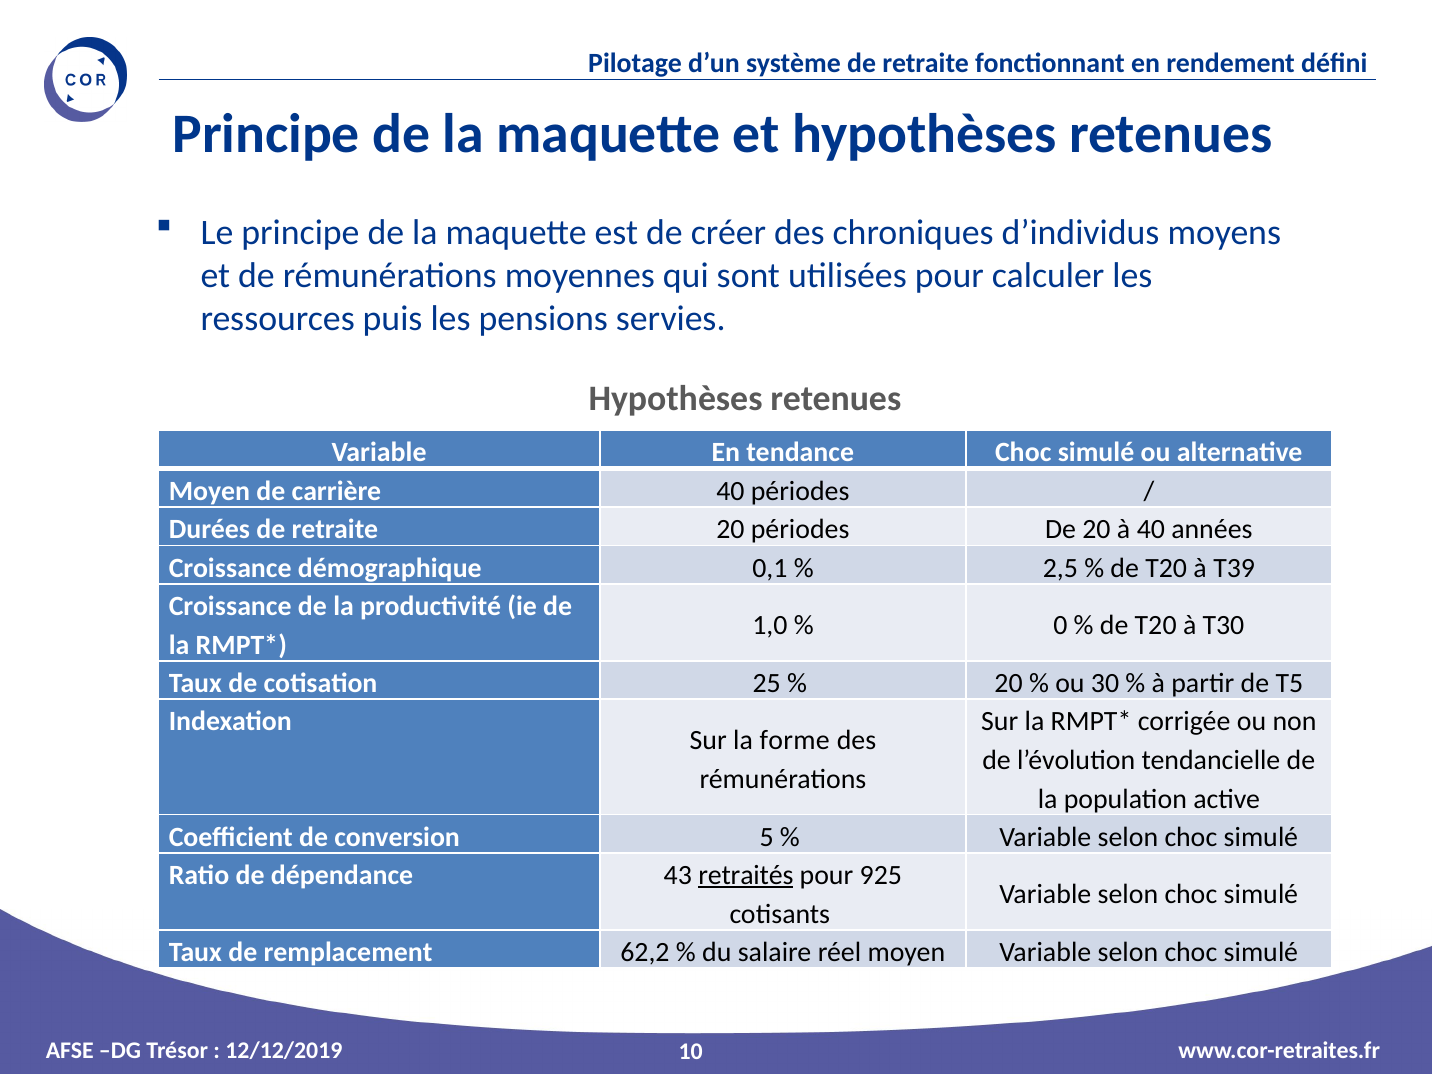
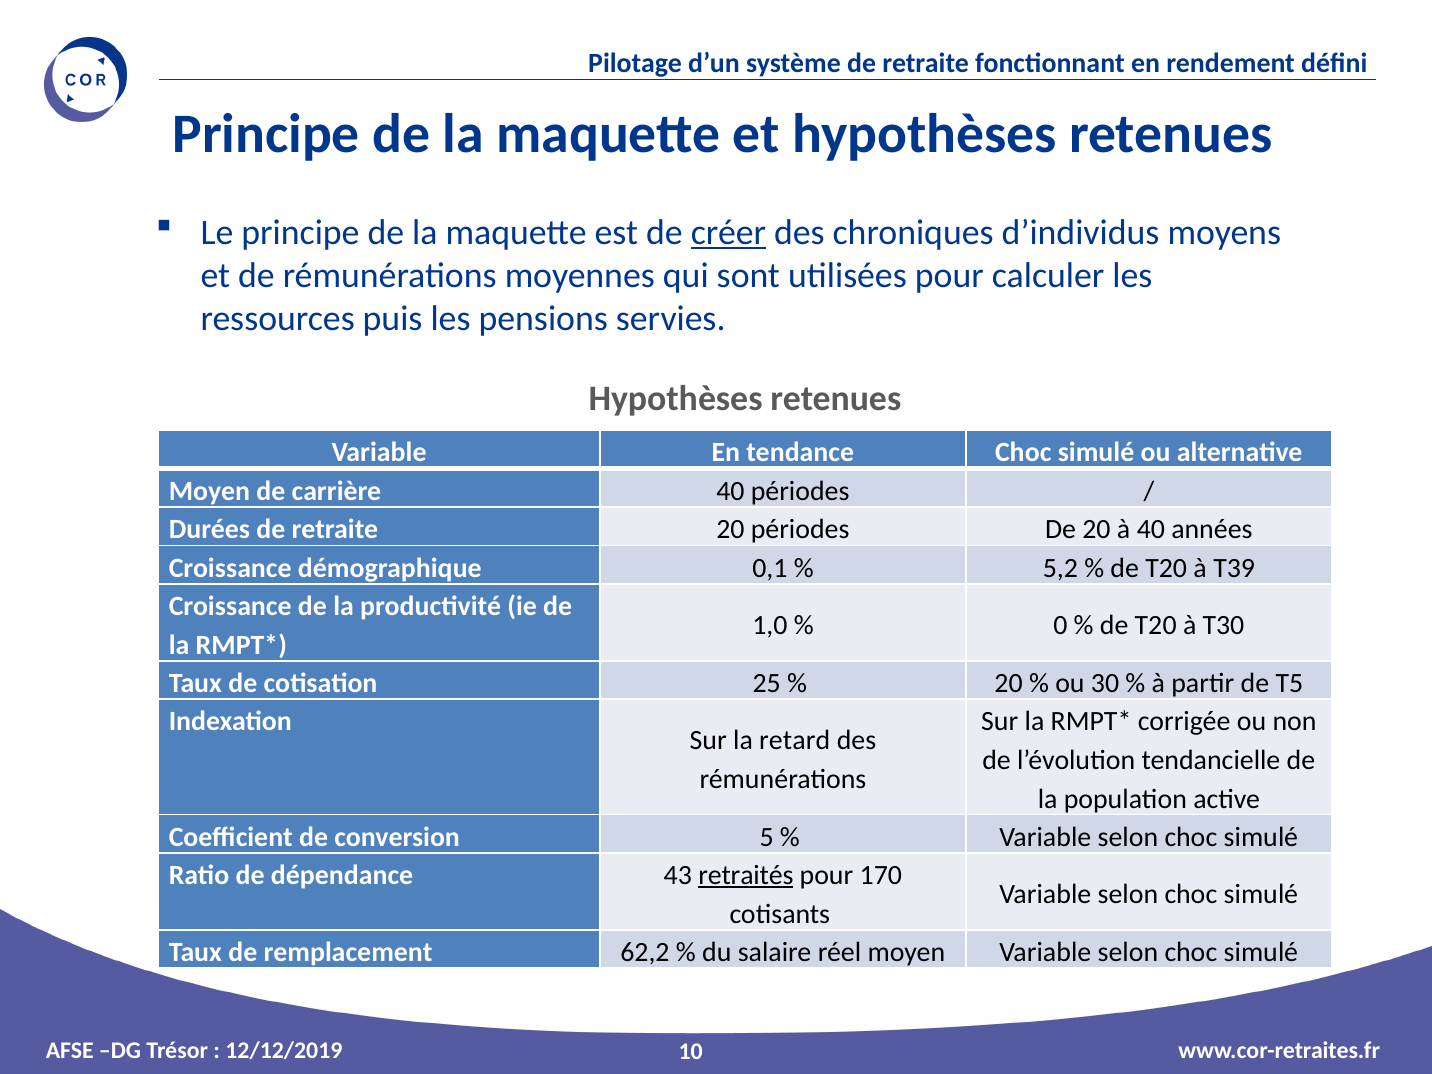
créer underline: none -> present
2,5: 2,5 -> 5,2
forme: forme -> retard
925: 925 -> 170
